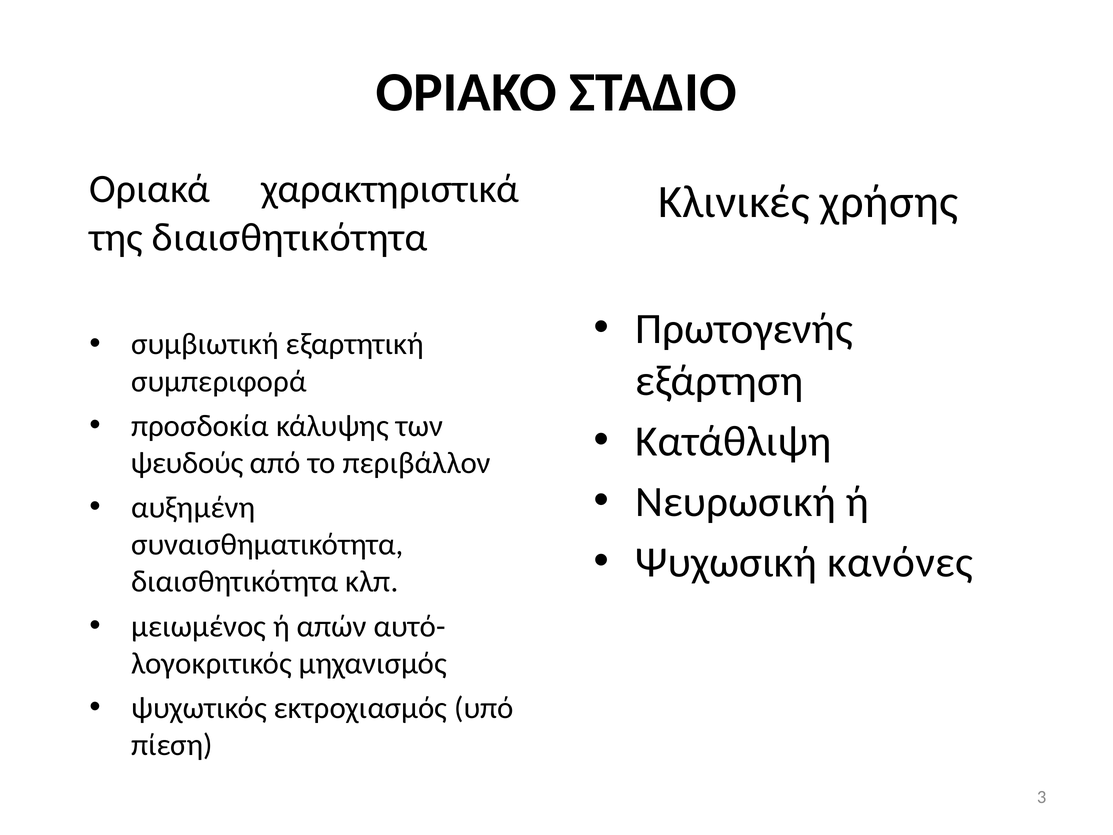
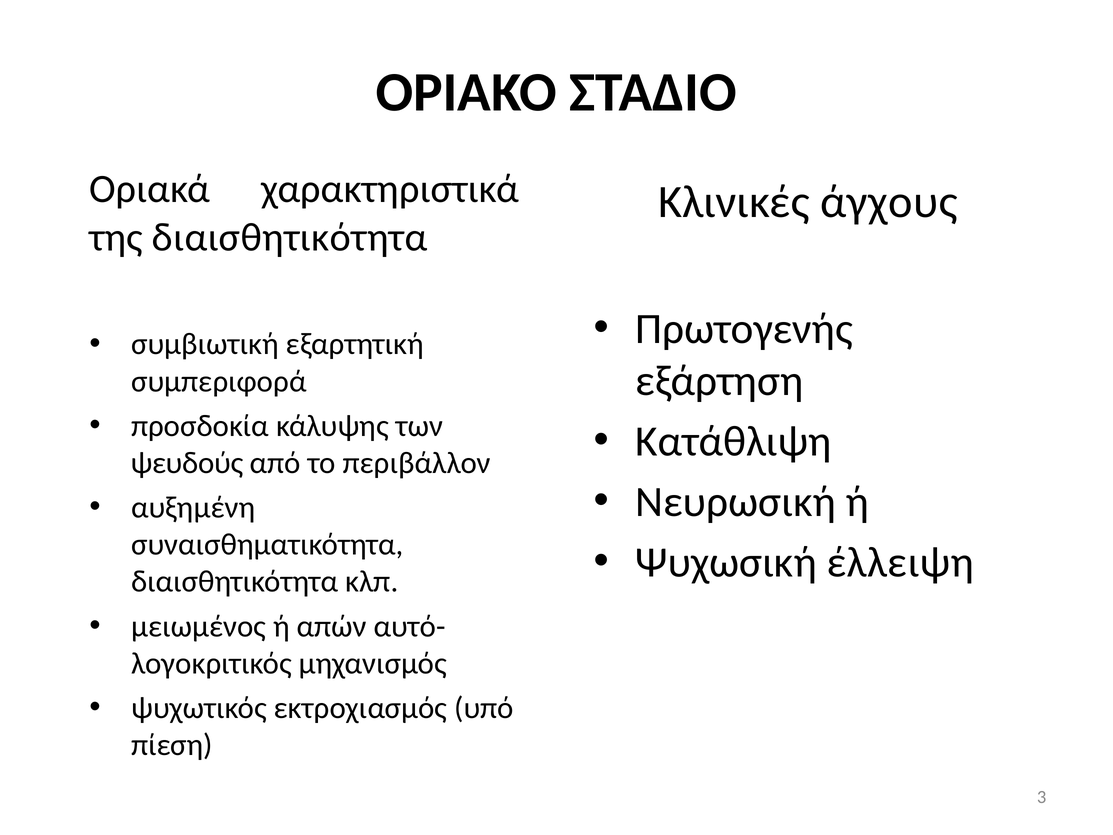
χρήσης: χρήσης -> άγχους
κανόνες: κανόνες -> έλλειψη
